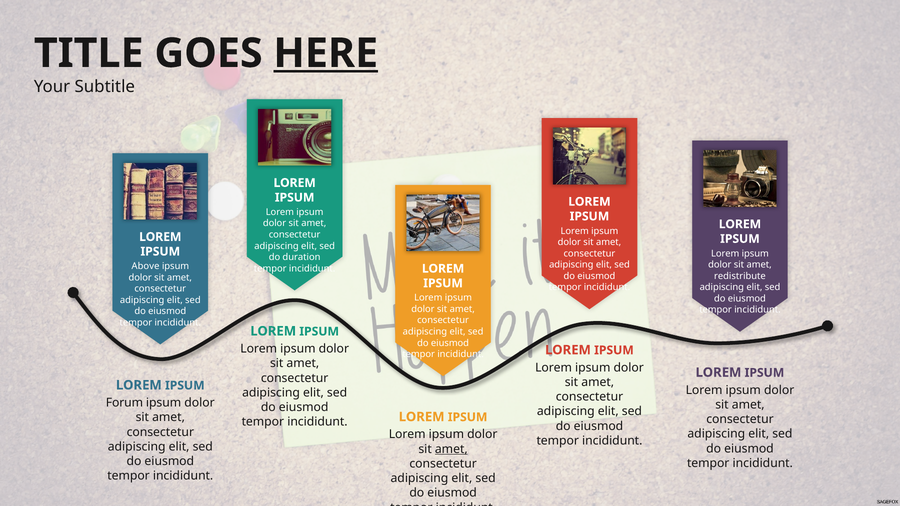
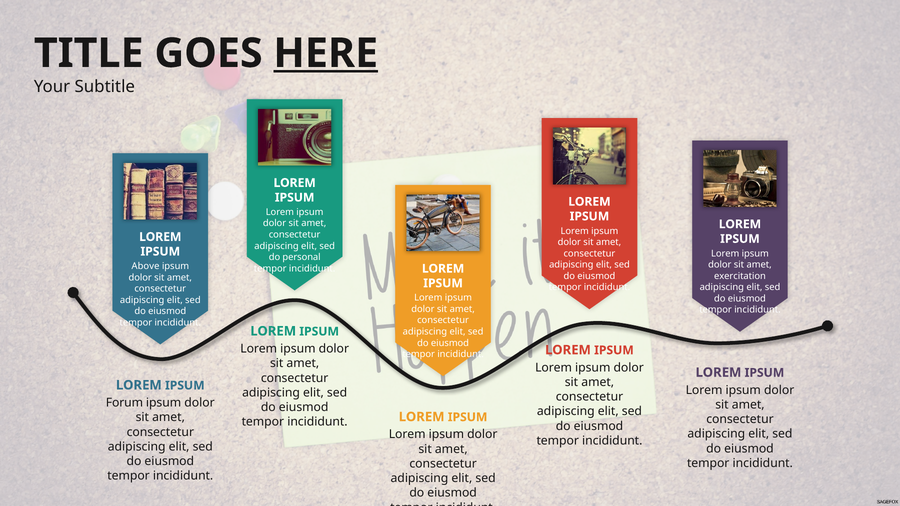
duration: duration -> personal
redistribute: redistribute -> exercitation
amet at (451, 449) underline: present -> none
